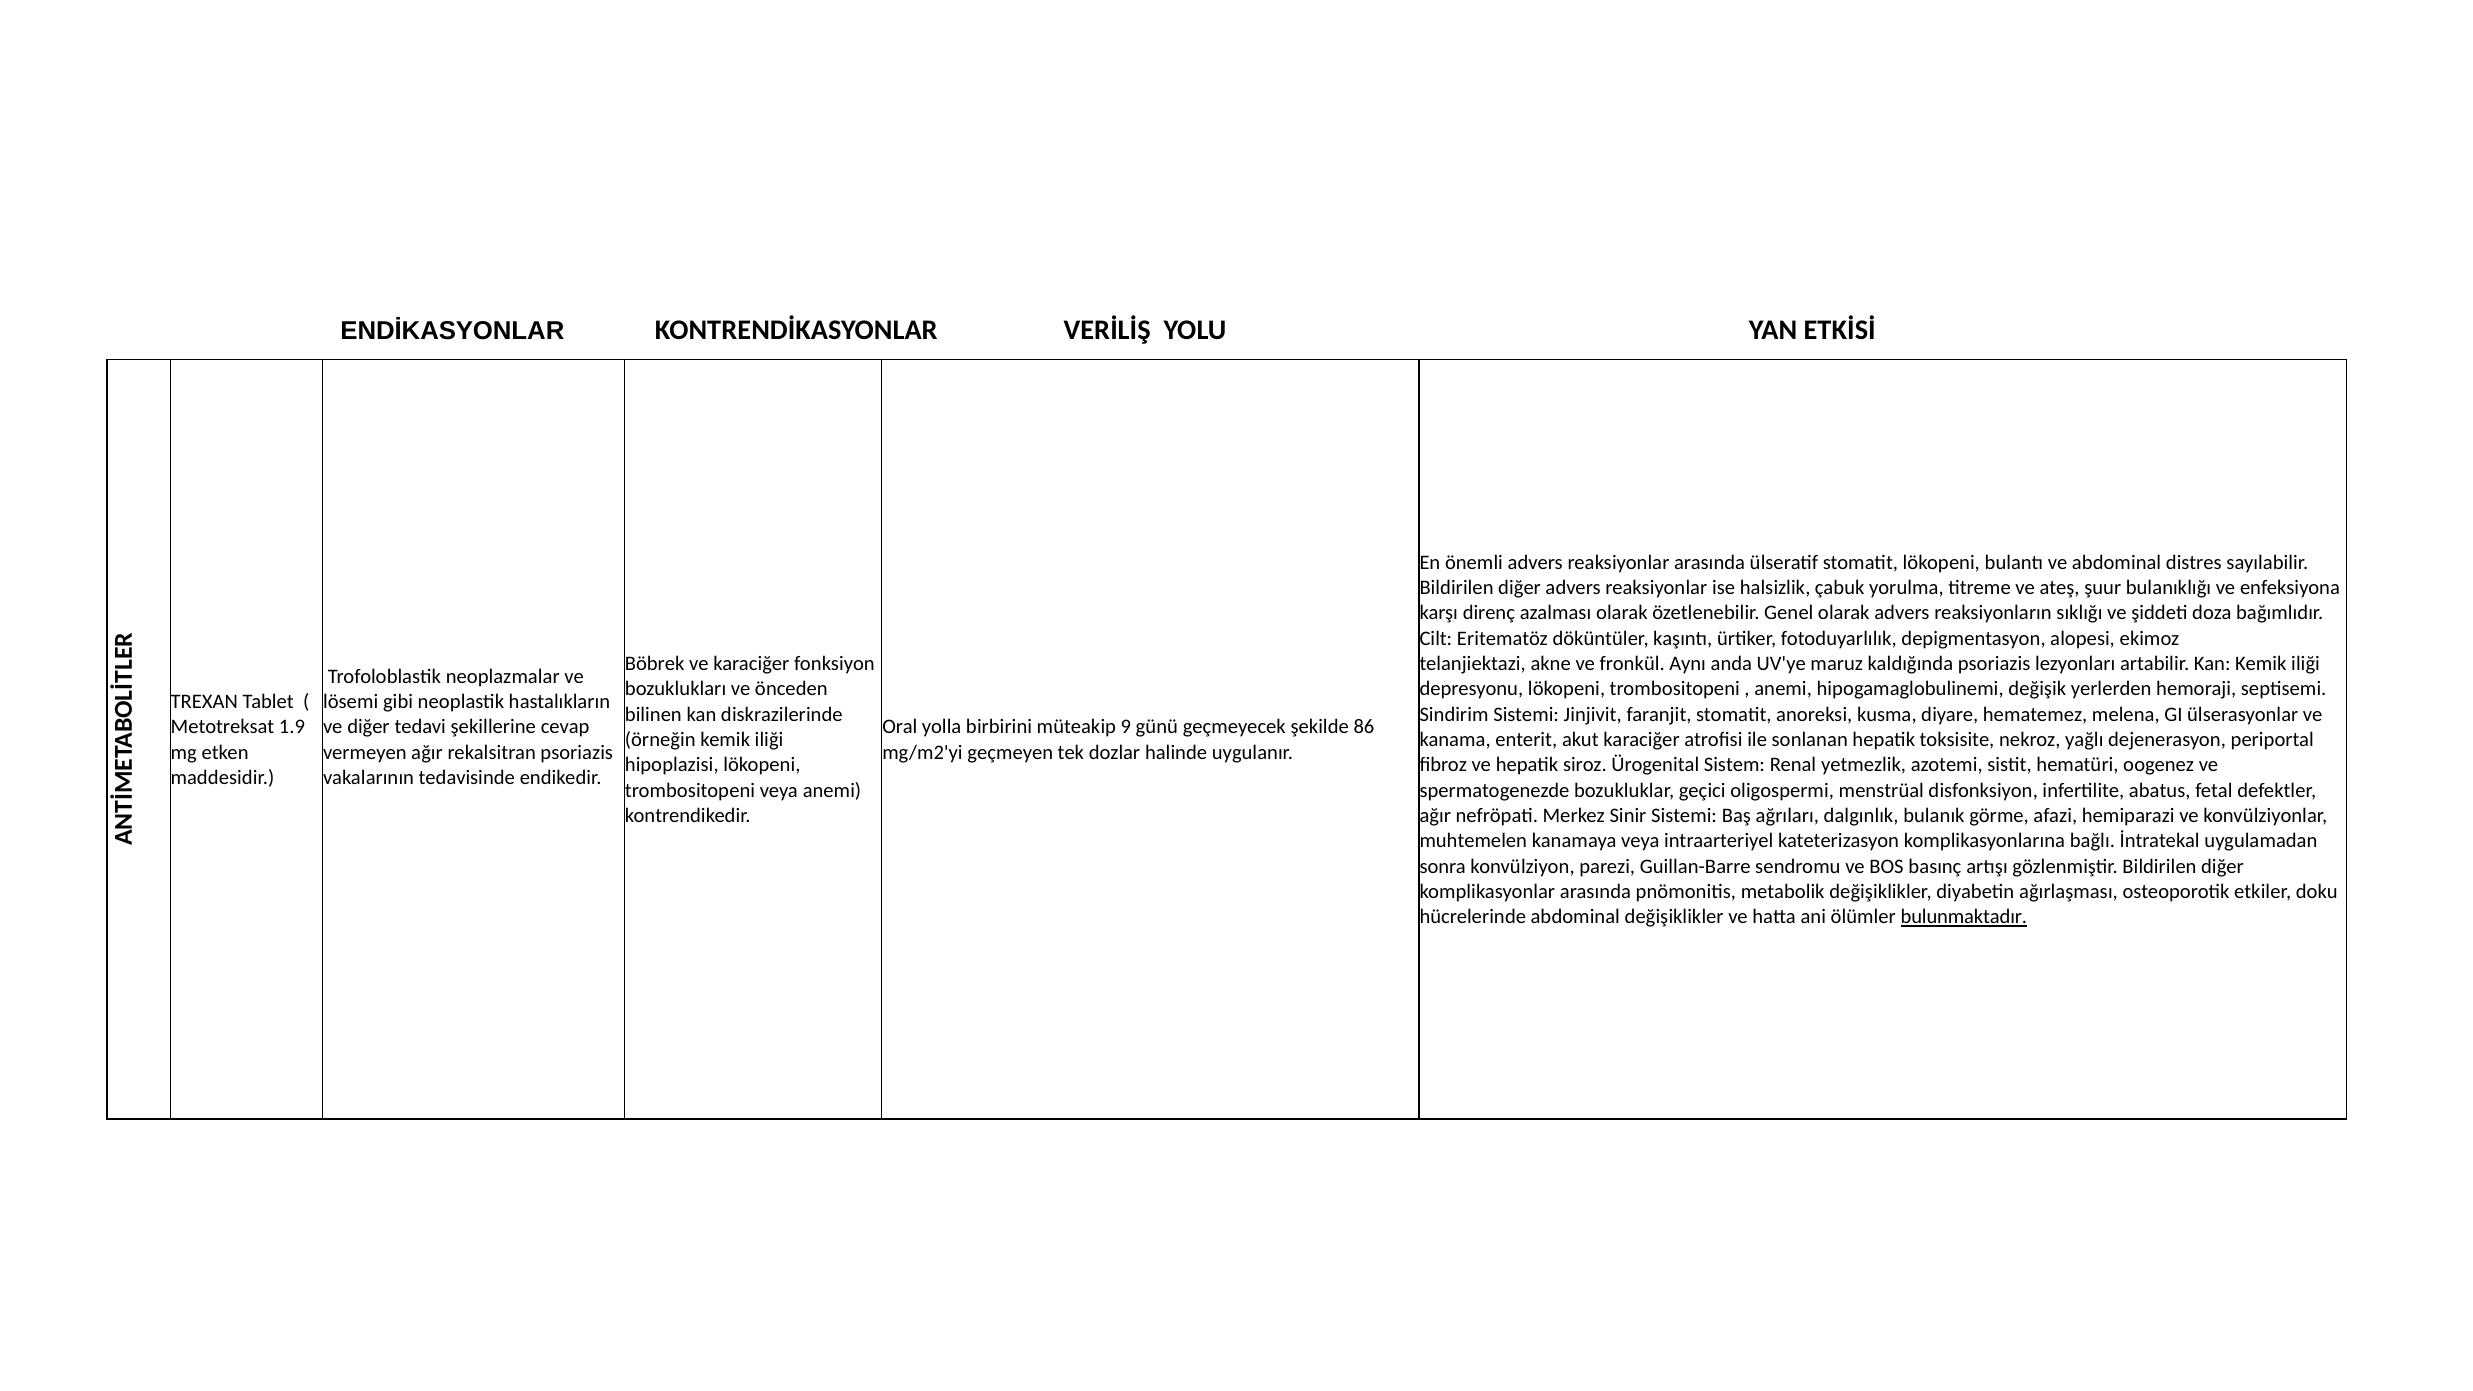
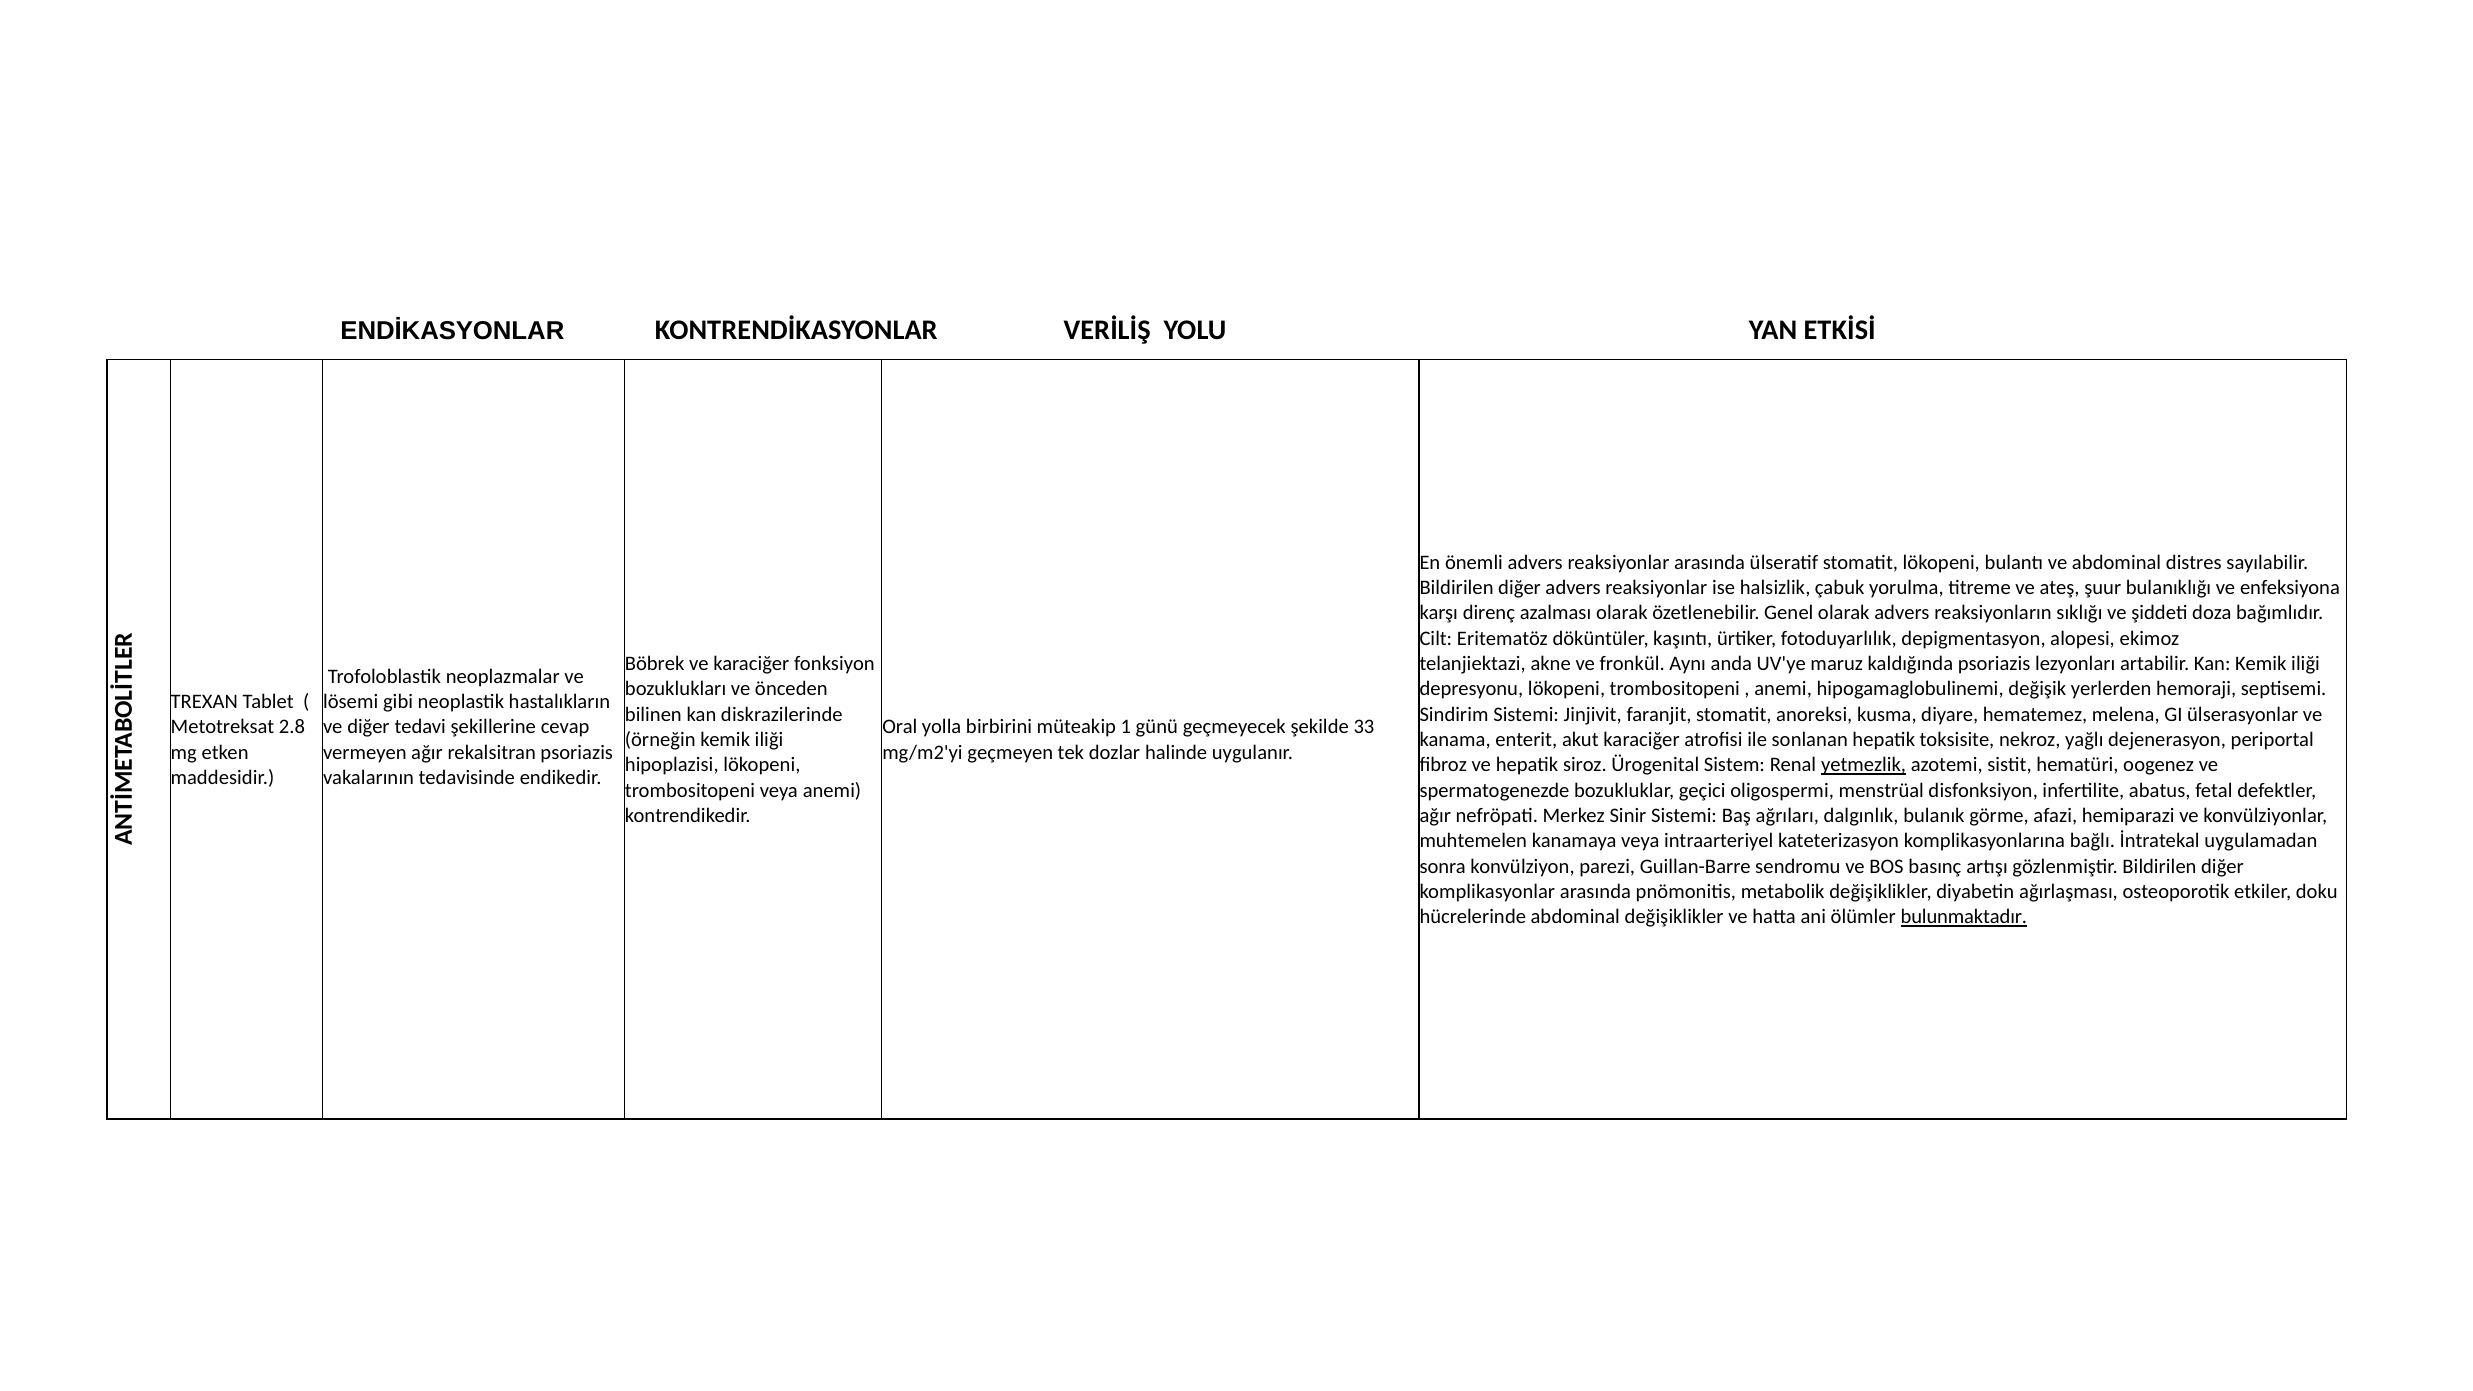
1.9: 1.9 -> 2.8
9: 9 -> 1
86: 86 -> 33
yetmezlik underline: none -> present
